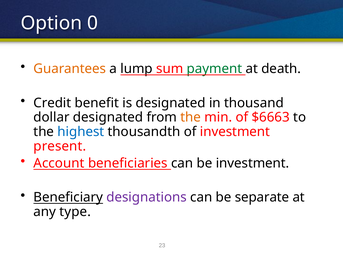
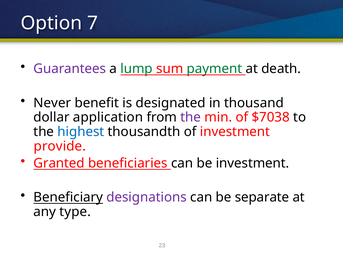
0: 0 -> 7
Guarantees colour: orange -> purple
lump colour: black -> green
Credit: Credit -> Never
dollar designated: designated -> application
the at (191, 117) colour: orange -> purple
$6663: $6663 -> $7038
present: present -> provide
Account: Account -> Granted
